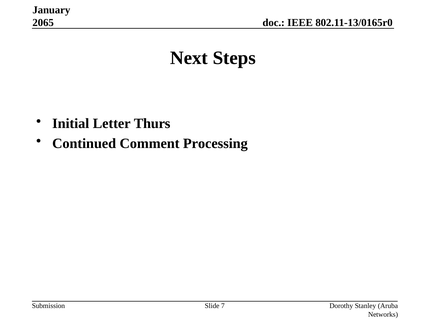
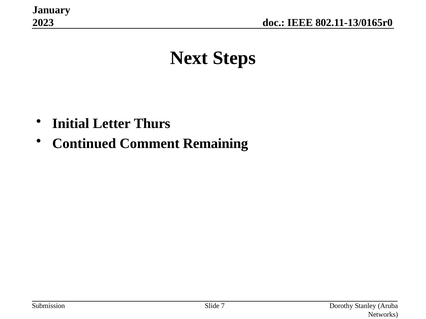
2065: 2065 -> 2023
Processing: Processing -> Remaining
